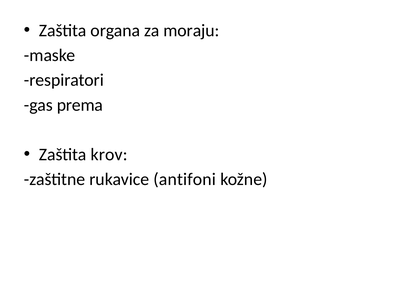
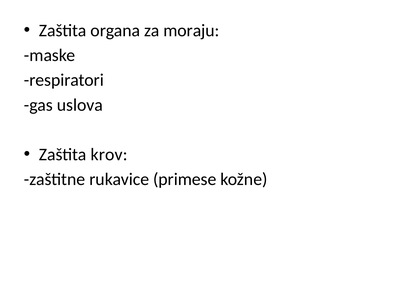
prema: prema -> uslova
antifoni: antifoni -> primese
